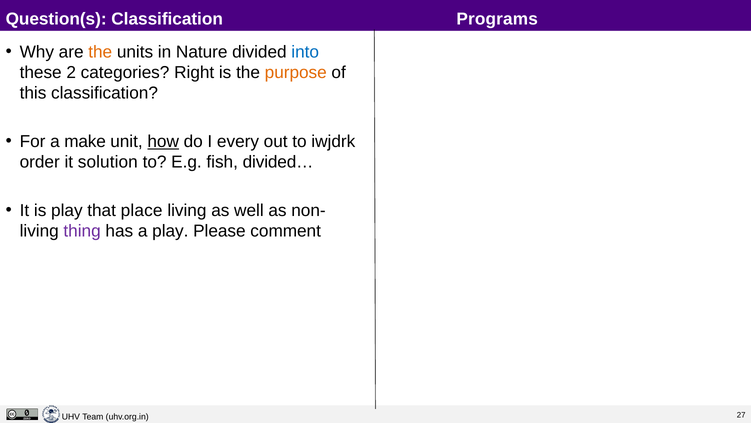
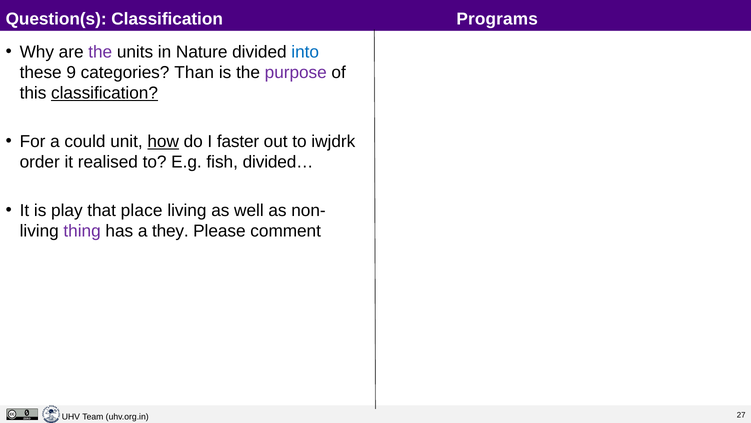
the at (100, 52) colour: orange -> purple
2: 2 -> 9
Right: Right -> Than
purpose colour: orange -> purple
classification at (105, 93) underline: none -> present
make: make -> could
every: every -> faster
solution: solution -> realised
a play: play -> they
